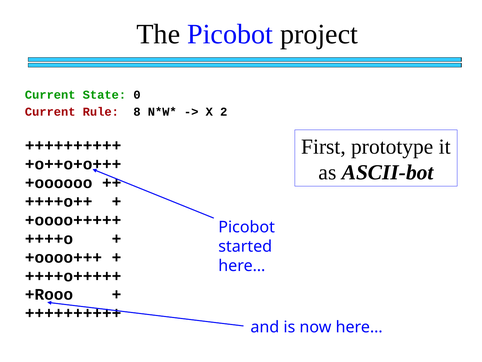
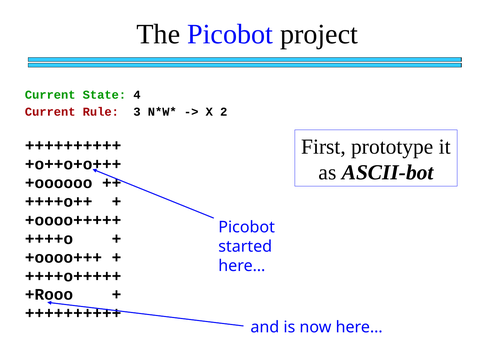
0: 0 -> 4
8: 8 -> 3
